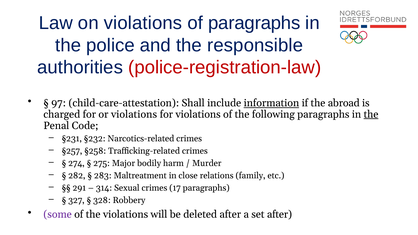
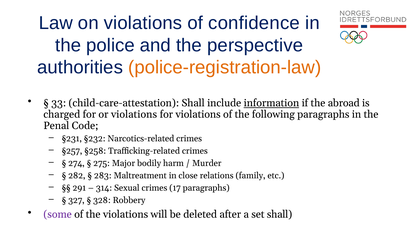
of paragraphs: paragraphs -> confidence
responsible: responsible -> perspective
police-registration-law colour: red -> orange
97: 97 -> 33
the at (371, 114) underline: present -> none
set after: after -> shall
